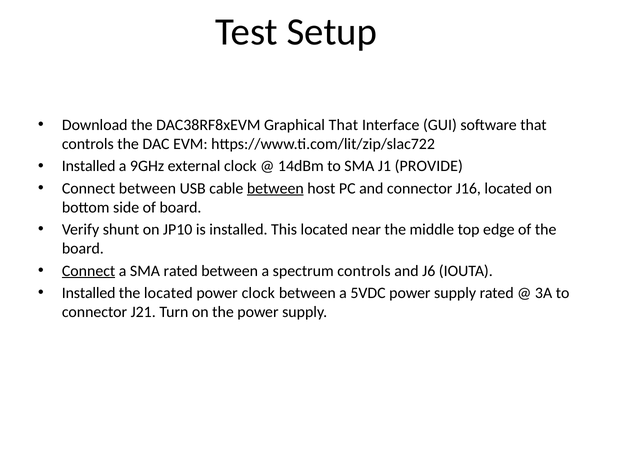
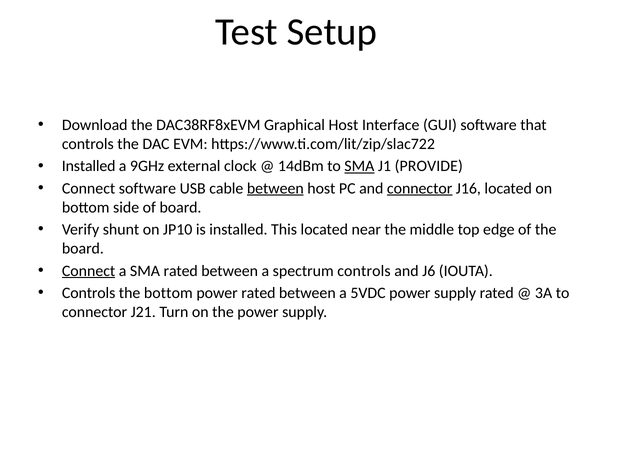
Graphical That: That -> Host
SMA at (359, 166) underline: none -> present
Connect between: between -> software
connector at (420, 188) underline: none -> present
Installed at (89, 293): Installed -> Controls
the located: located -> bottom
power clock: clock -> rated
